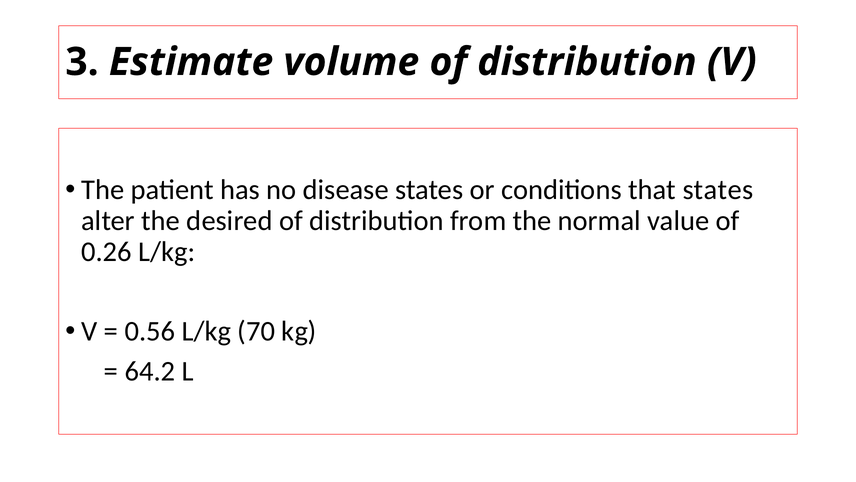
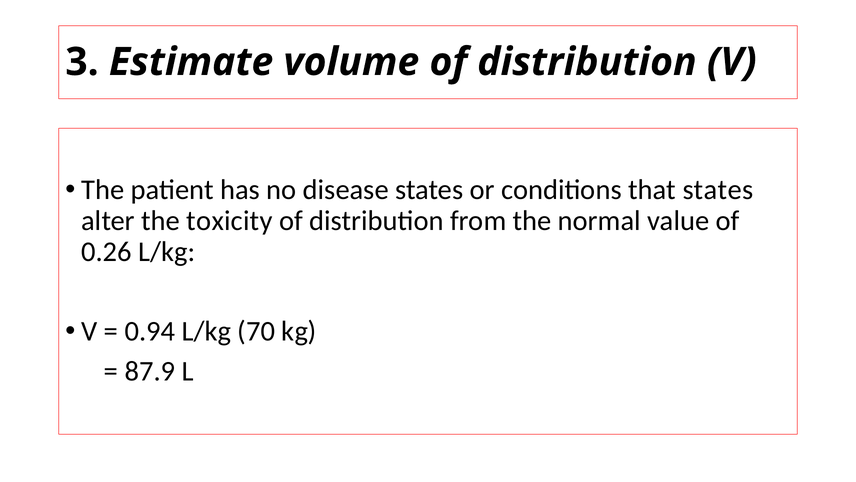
desired: desired -> toxicity
0.56: 0.56 -> 0.94
64.2: 64.2 -> 87.9
